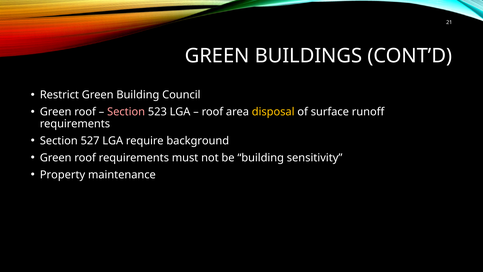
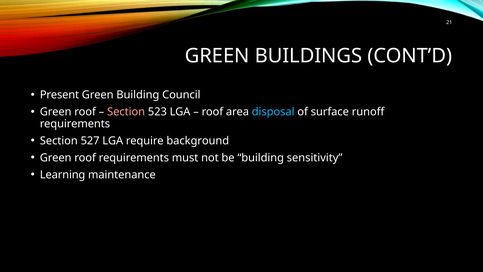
Restrict: Restrict -> Present
disposal colour: yellow -> light blue
Property: Property -> Learning
